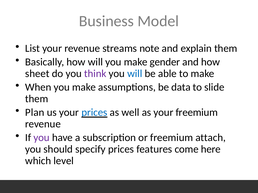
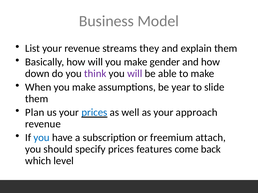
note: note -> they
sheet: sheet -> down
will at (135, 74) colour: blue -> purple
data: data -> year
your freemium: freemium -> approach
you at (42, 138) colour: purple -> blue
here: here -> back
